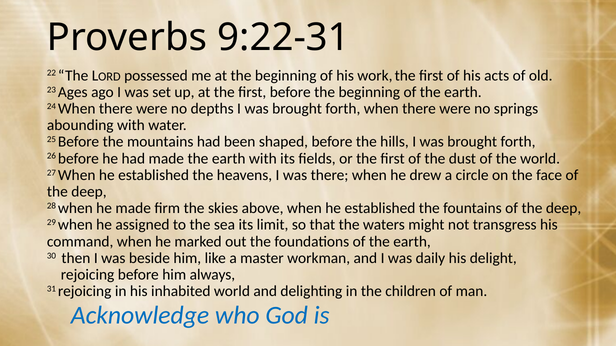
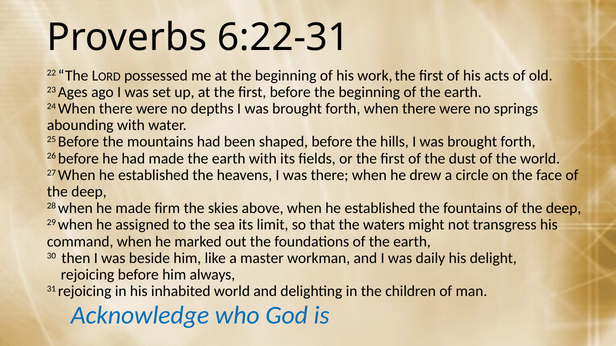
9:22-31: 9:22-31 -> 6:22-31
